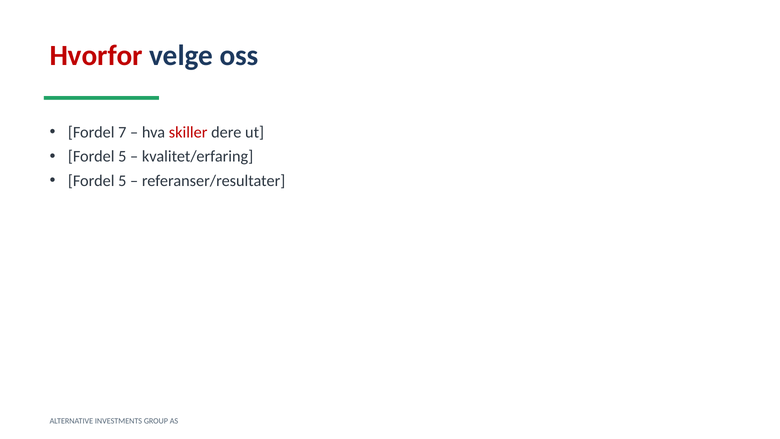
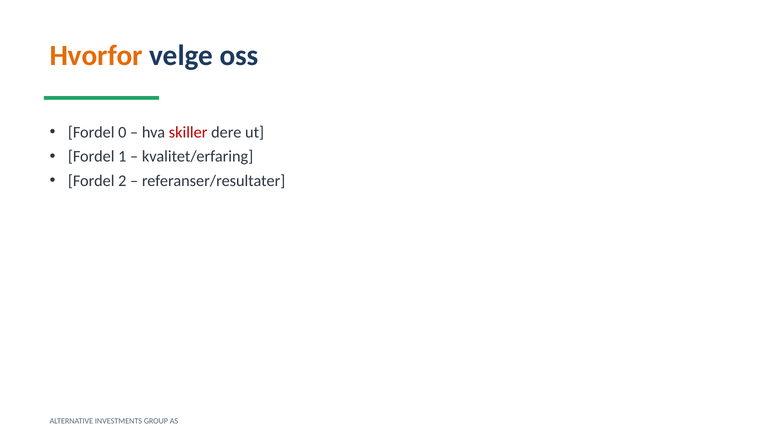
Hvorfor colour: red -> orange
7: 7 -> 0
5 at (122, 156): 5 -> 1
5 at (122, 181): 5 -> 2
